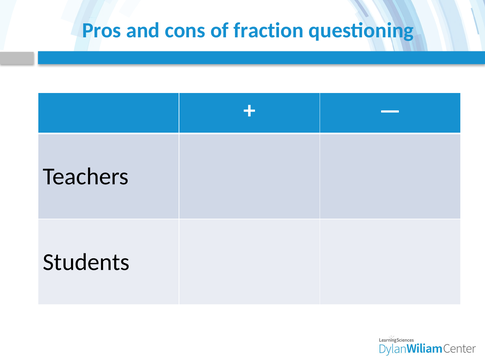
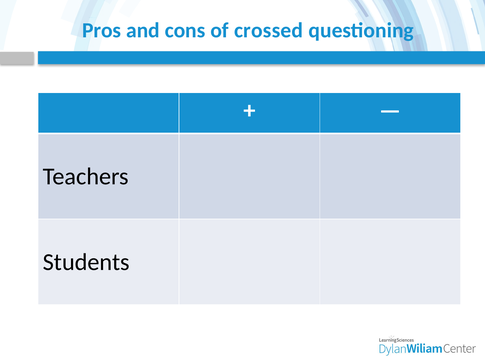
fraction: fraction -> crossed
